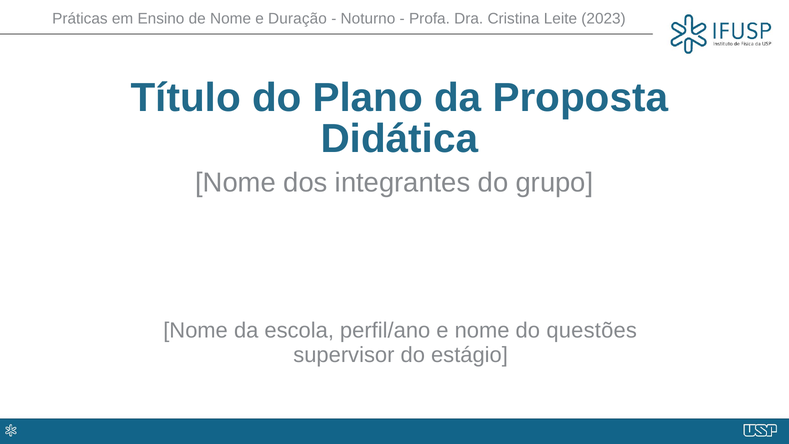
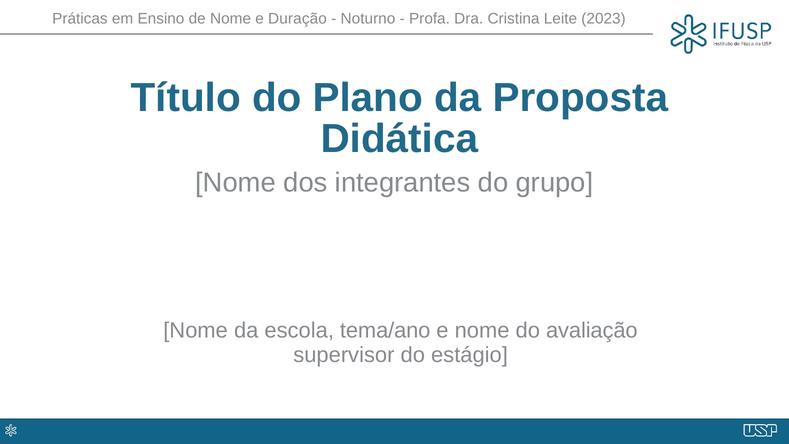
perfil/ano: perfil/ano -> tema/ano
questões: questões -> avaliação
